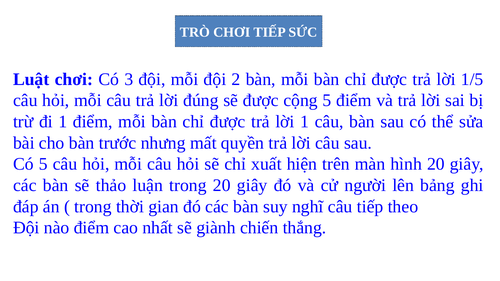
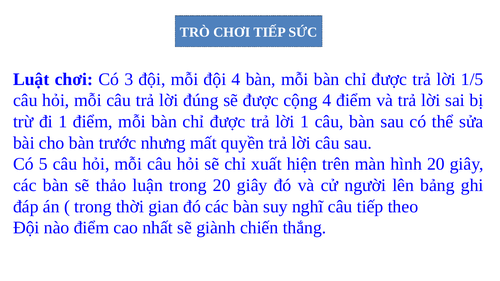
đội 2: 2 -> 4
cộng 5: 5 -> 4
